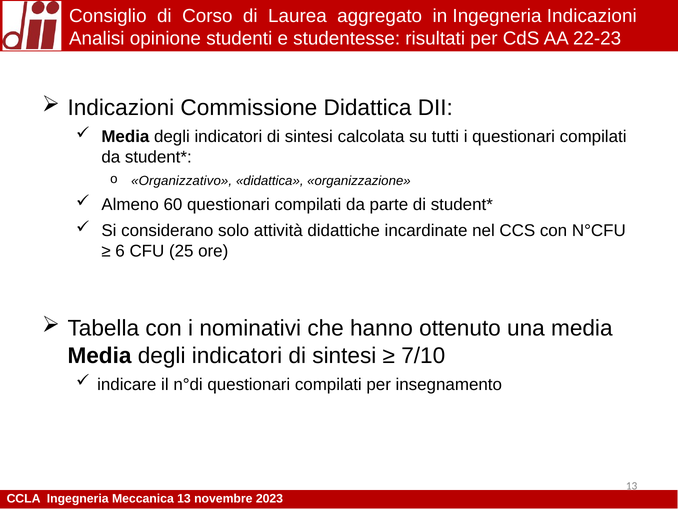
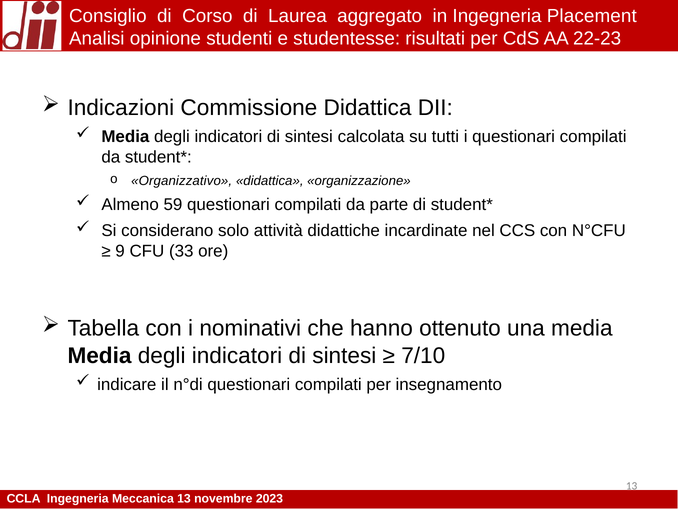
Ingegneria Indicazioni: Indicazioni -> Placement
60: 60 -> 59
6: 6 -> 9
25: 25 -> 33
